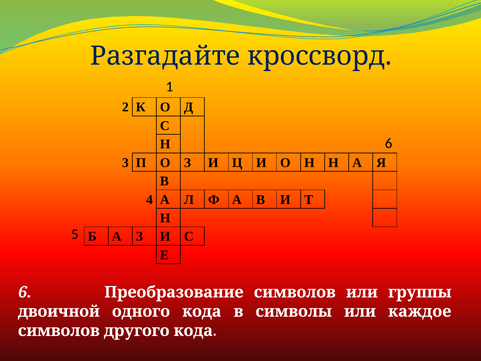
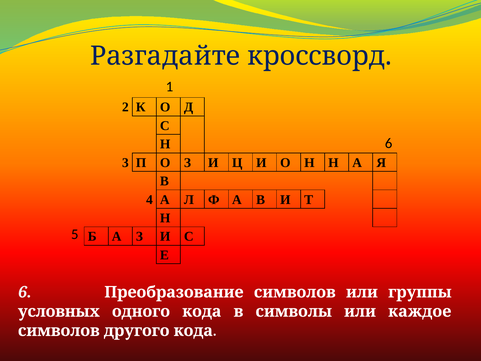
двоичной: двоичной -> условных
